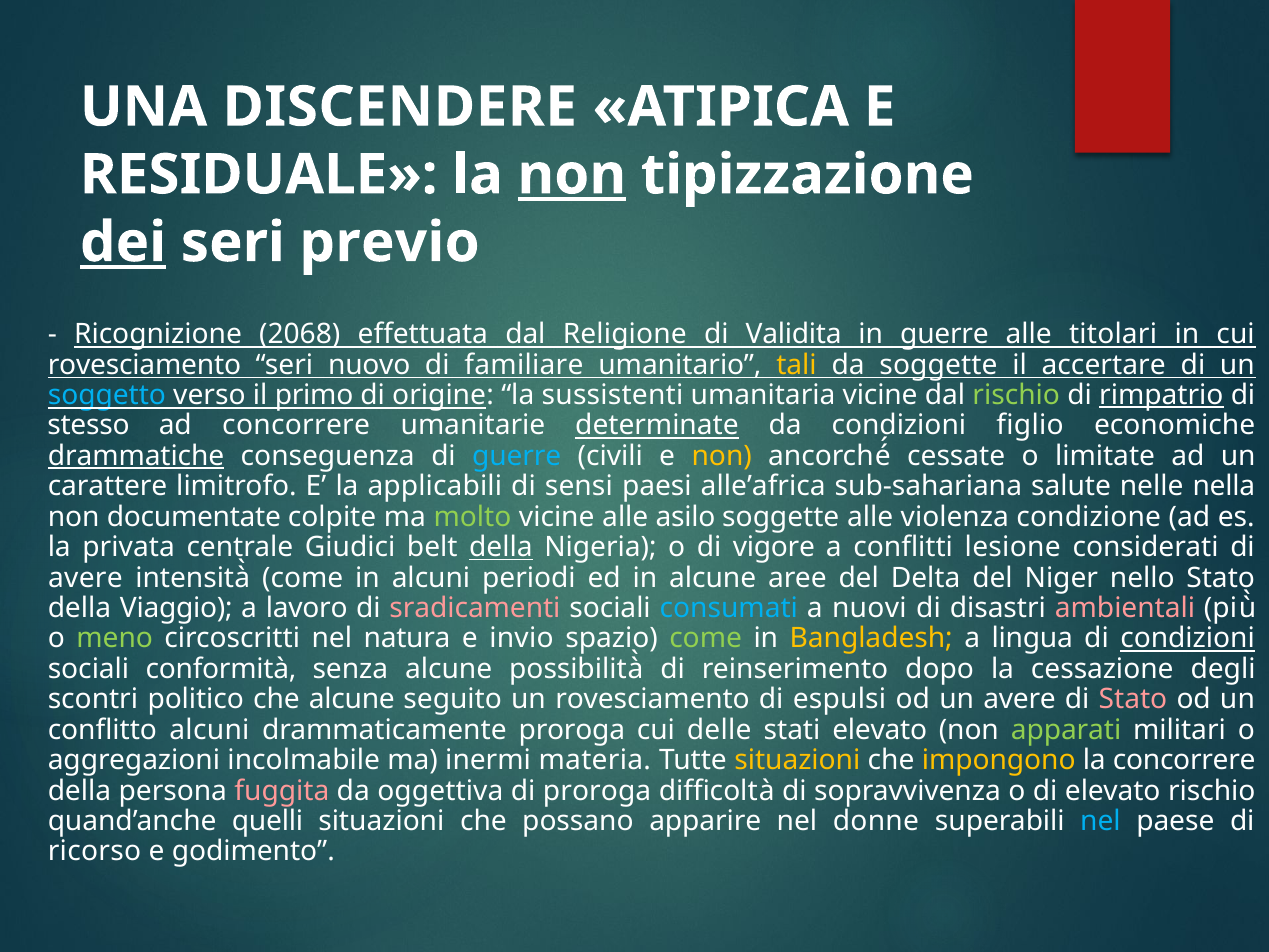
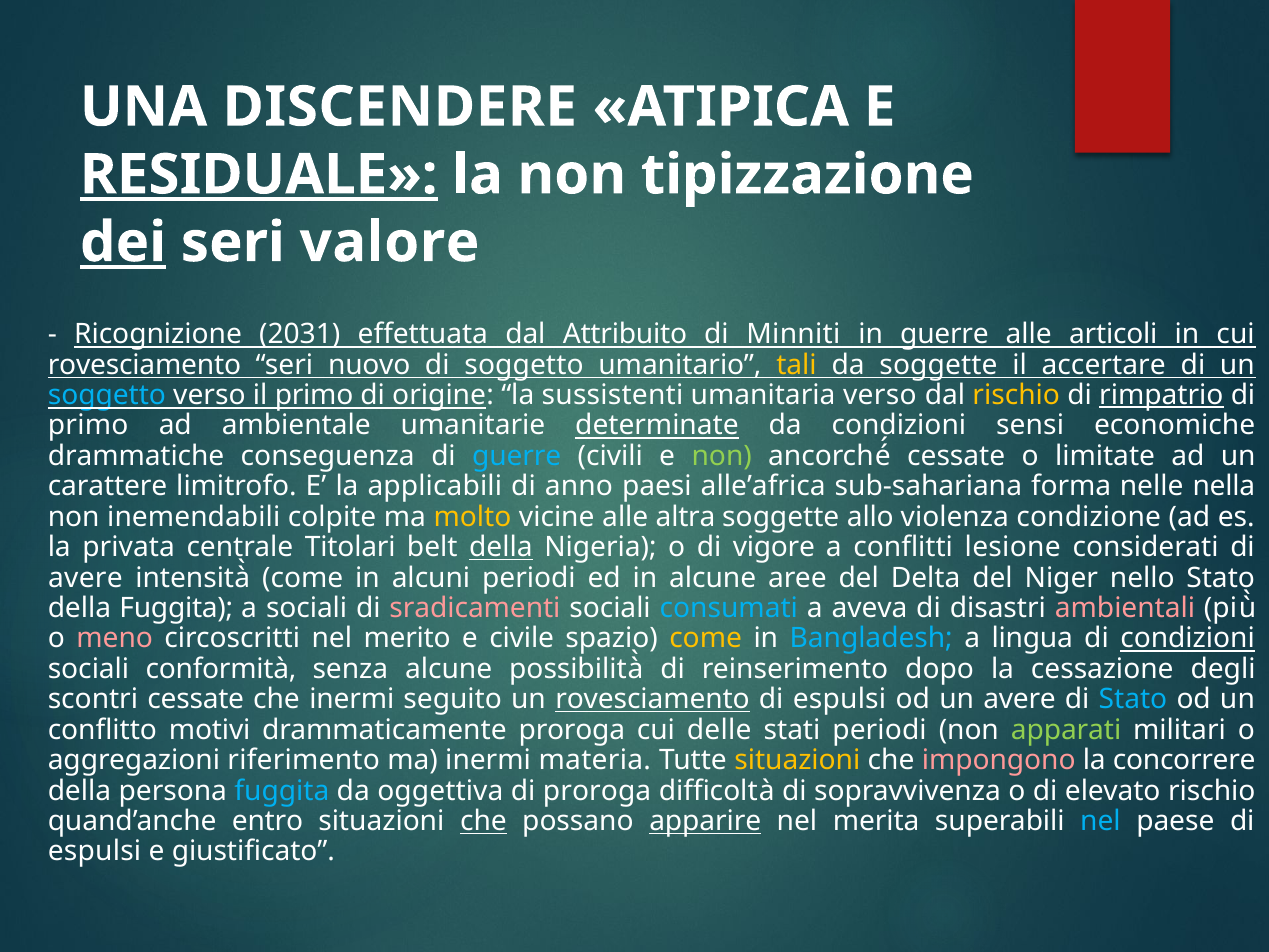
RESIDUALE underline: none -> present
non at (572, 175) underline: present -> none
previo: previo -> valore
2068: 2068 -> 2031
Religione: Religione -> Attribuito
Validita: Validita -> Minniti
titolari: titolari -> articoli
di familiare: familiare -> soggetto
umanitaria vicine: vicine -> verso
rischio at (1016, 395) colour: light green -> yellow
stesso at (88, 426): stesso -> primo
ad concorrere: concorrere -> ambientale
figlio: figlio -> sensi
drammatiche underline: present -> none
non at (722, 456) colour: yellow -> light green
sensi: sensi -> anno
salute: salute -> forma
documentate: documentate -> inemendabili
molto colour: light green -> yellow
asilo: asilo -> altra
soggette alle: alle -> allo
Giudici: Giudici -> Titolari
della Viaggio: Viaggio -> Fuggita
a lavoro: lavoro -> sociali
nuovi: nuovi -> aveva
meno colour: light green -> pink
natura: natura -> merito
invio: invio -> civile
come at (706, 638) colour: light green -> yellow
Bangladesh colour: yellow -> light blue
scontri politico: politico -> cessate
che alcune: alcune -> inermi
rovesciamento at (652, 699) underline: none -> present
Stato at (1133, 699) colour: pink -> light blue
conflitto alcuni: alcuni -> motivi
stati elevato: elevato -> periodi
incolmabile: incolmabile -> riferimento
impongono colour: yellow -> pink
fuggita at (282, 791) colour: pink -> light blue
quelli: quelli -> entro
che at (483, 821) underline: none -> present
apparire underline: none -> present
donne: donne -> merita
ricorso at (94, 851): ricorso -> espulsi
godimento: godimento -> giustificato
